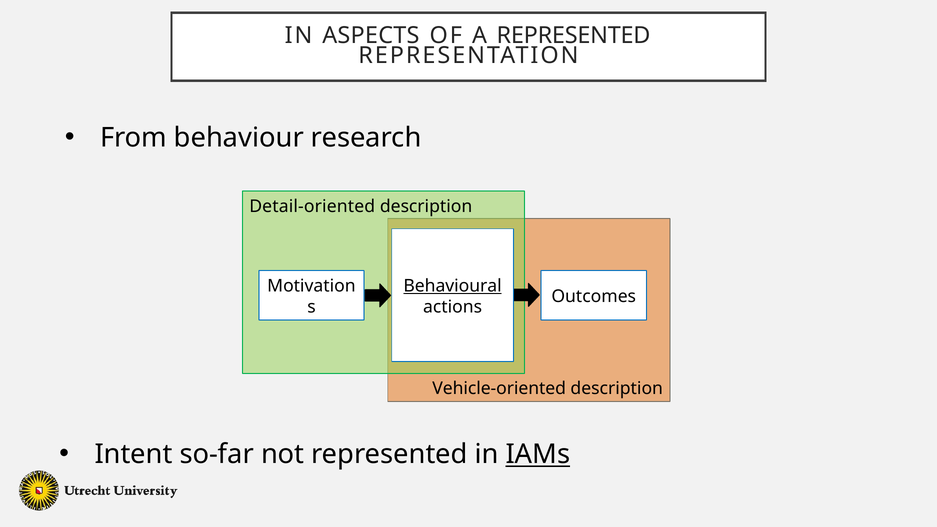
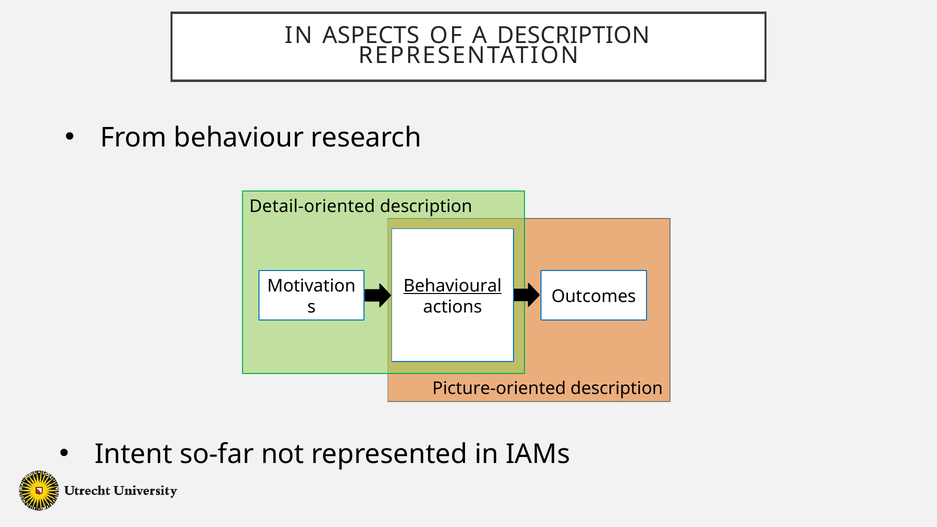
A REPRESENTED: REPRESENTED -> DESCRIPTION
Vehicle-oriented: Vehicle-oriented -> Picture-oriented
IAMs underline: present -> none
